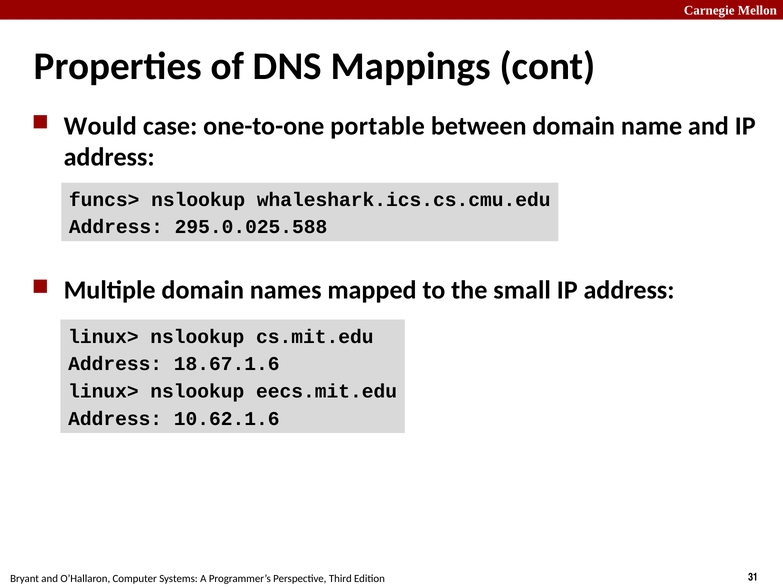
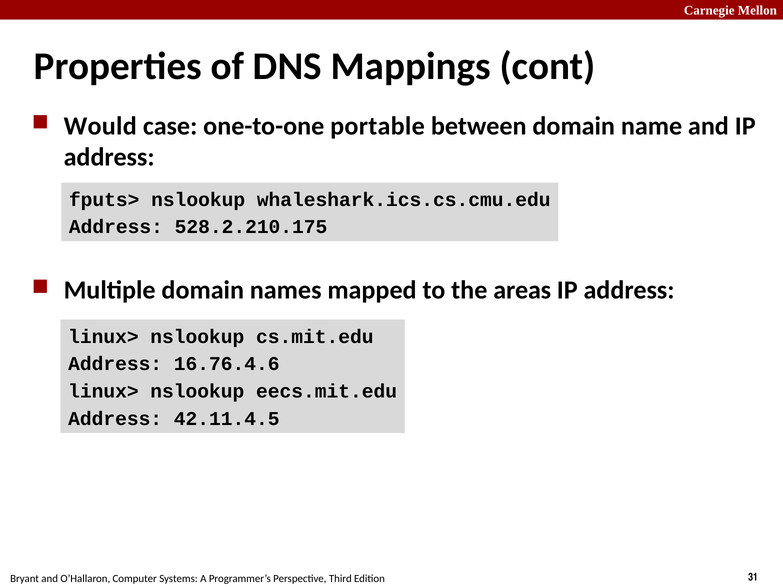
funcs>: funcs> -> fputs>
295.0.025.588: 295.0.025.588 -> 528.2.210.175
small: small -> areas
18.67.1.6: 18.67.1.6 -> 16.76.4.6
10.62.1.6: 10.62.1.6 -> 42.11.4.5
